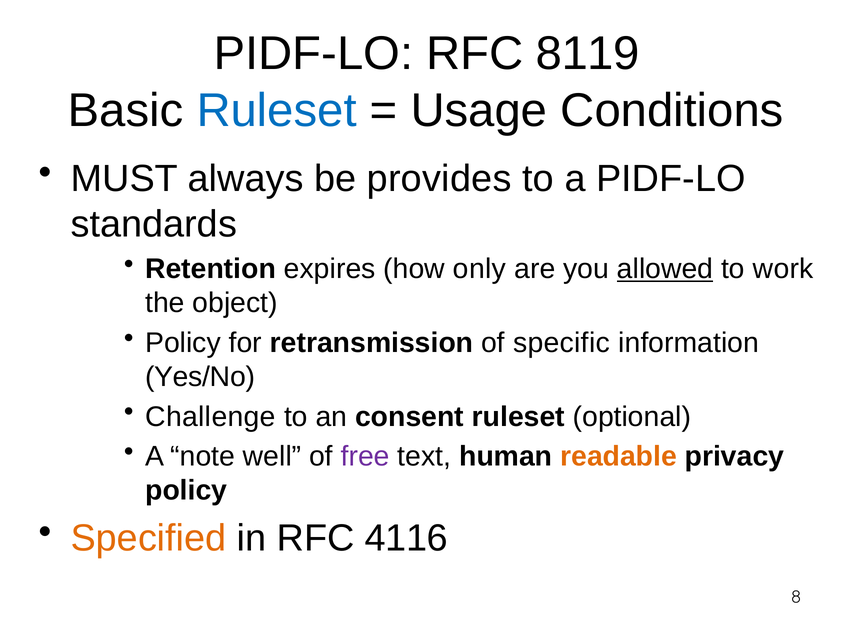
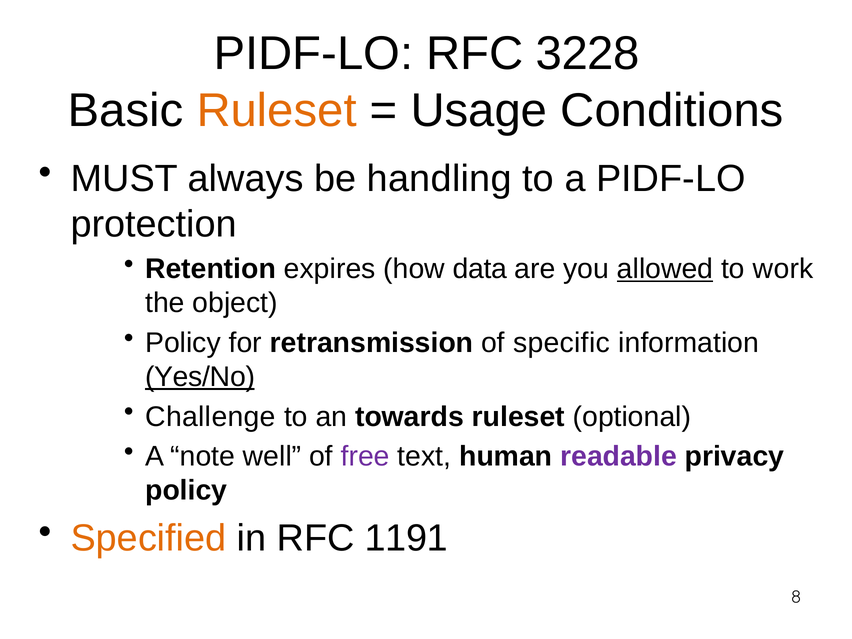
8119: 8119 -> 3228
Ruleset at (277, 111) colour: blue -> orange
provides: provides -> handling
standards: standards -> protection
only: only -> data
Yes/No underline: none -> present
consent: consent -> towards
readable colour: orange -> purple
4116: 4116 -> 1191
